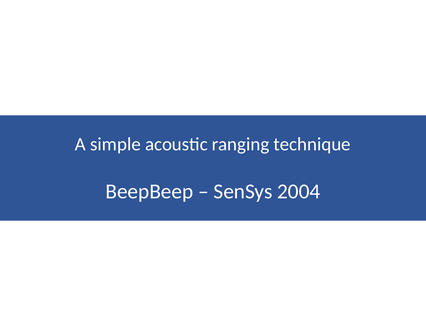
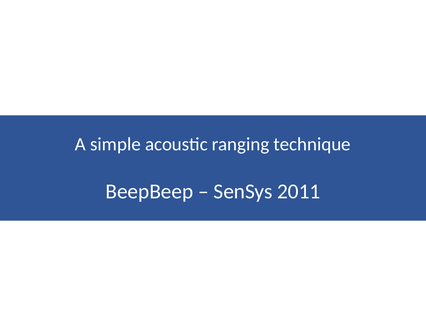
2004: 2004 -> 2011
